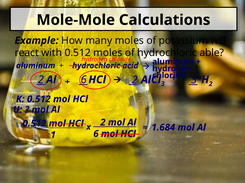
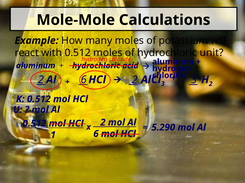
able: able -> unit
1.684: 1.684 -> 5.290
